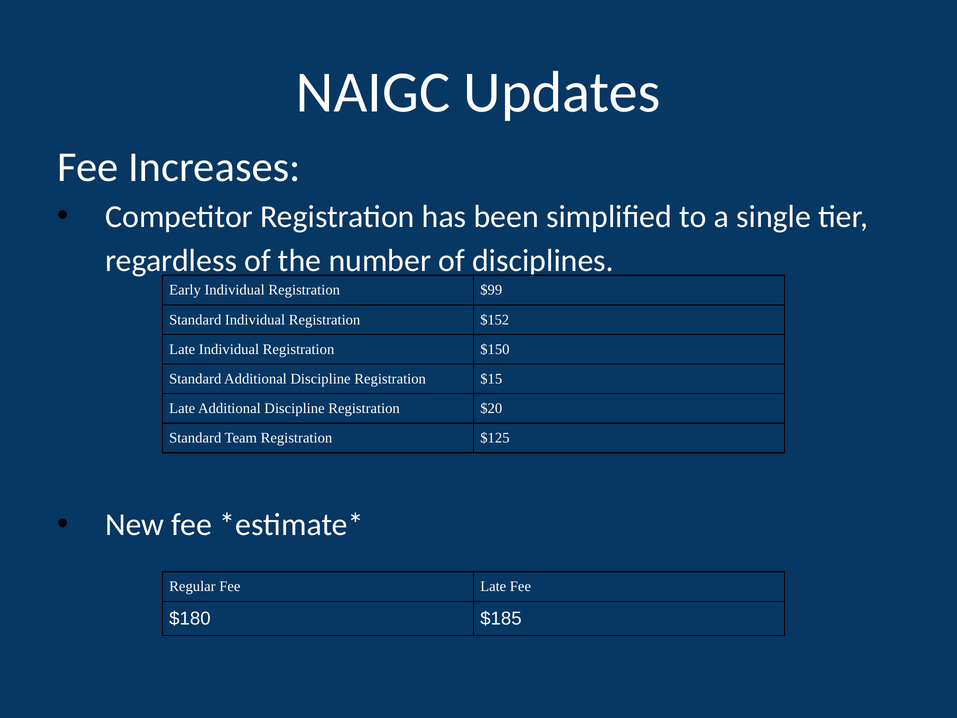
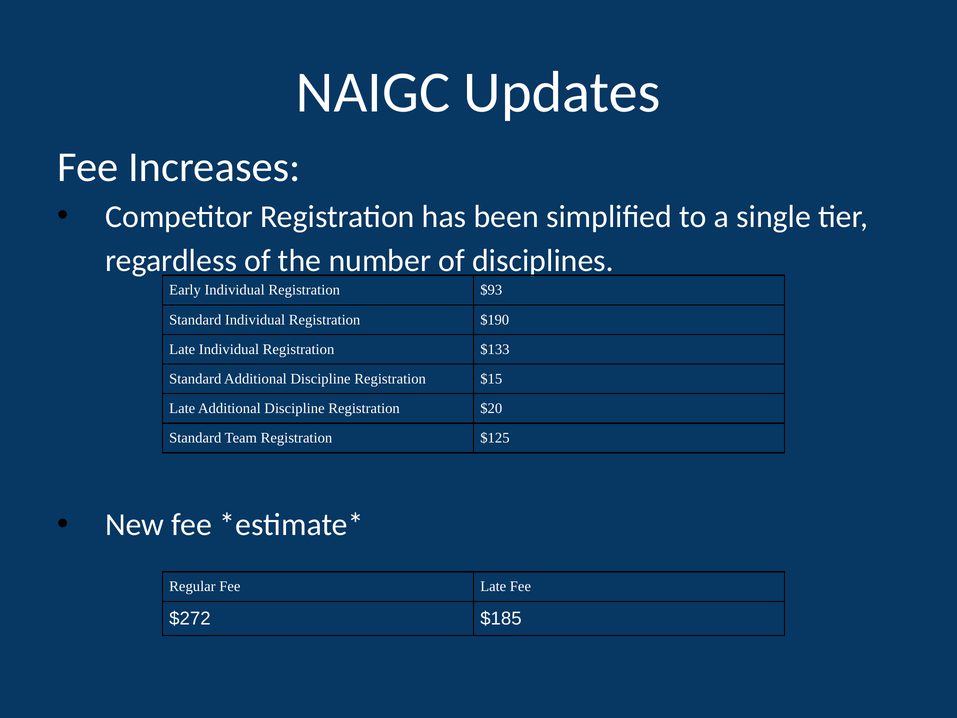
$99: $99 -> $93
$152: $152 -> $190
$150: $150 -> $133
$180: $180 -> $272
